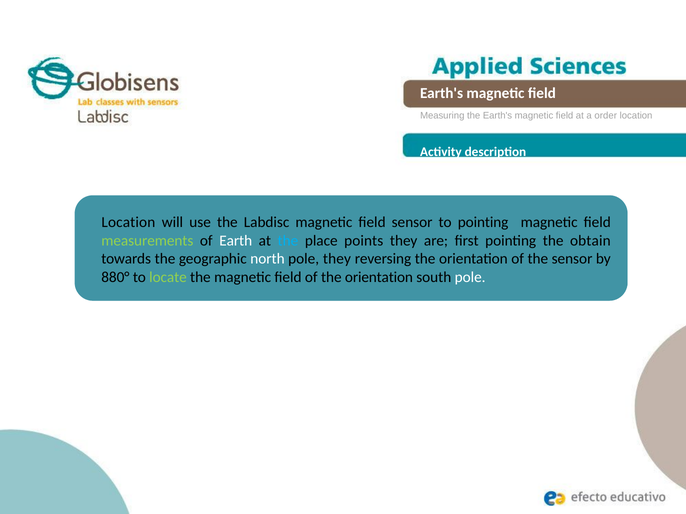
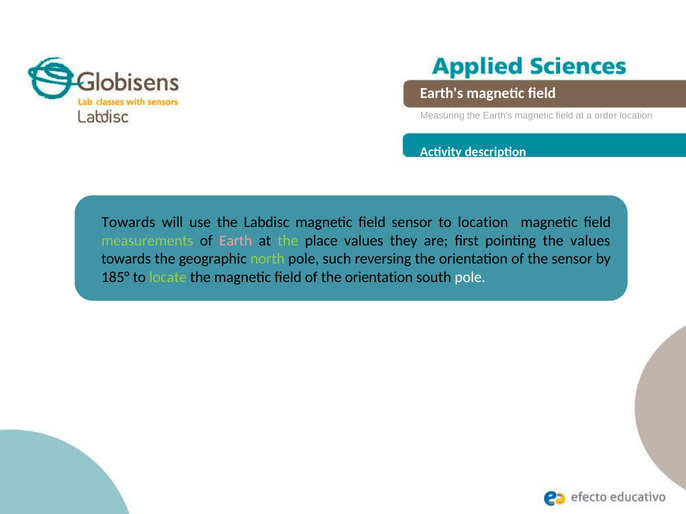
Location at (128, 223): Location -> Towards
to pointing: pointing -> location
Earth colour: white -> pink
the at (288, 241) colour: light blue -> light green
place points: points -> values
the obtain: obtain -> values
north colour: white -> light green
pole they: they -> such
880°: 880° -> 185°
